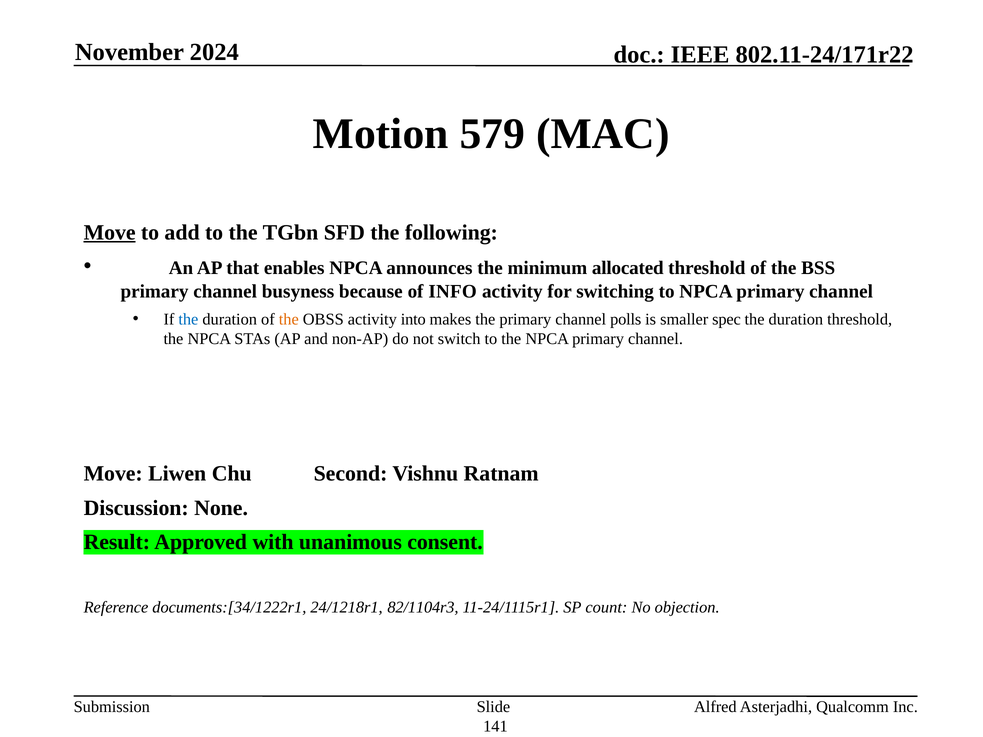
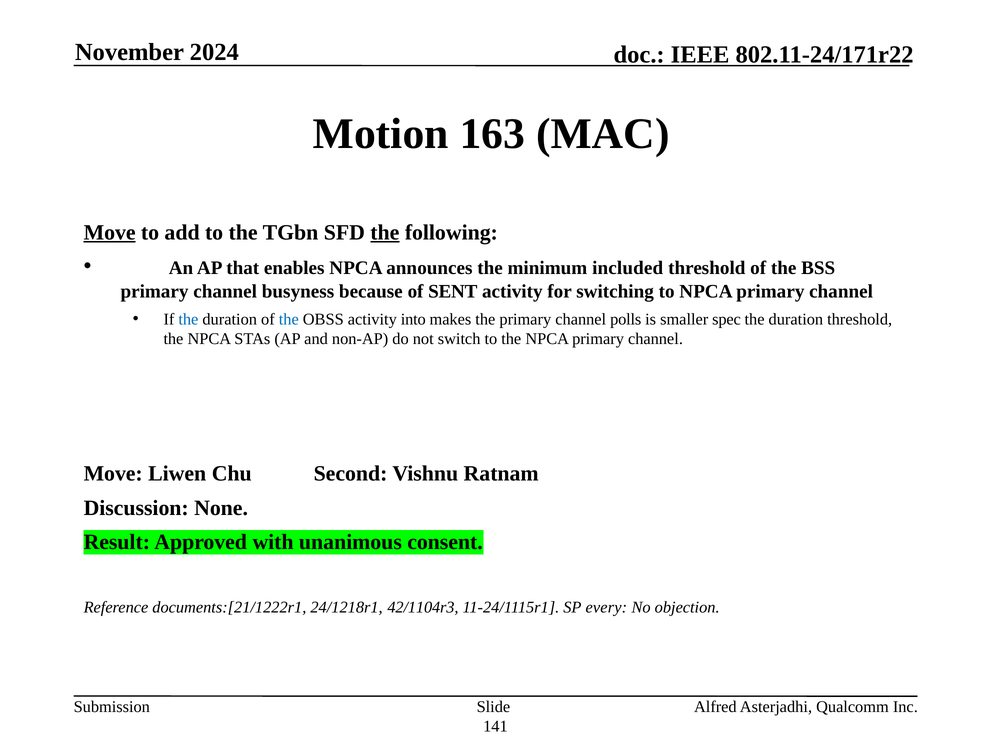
579: 579 -> 163
the at (385, 233) underline: none -> present
allocated: allocated -> included
INFO: INFO -> SENT
the at (289, 319) colour: orange -> blue
documents:[34/1222r1: documents:[34/1222r1 -> documents:[21/1222r1
82/1104r3: 82/1104r3 -> 42/1104r3
count: count -> every
